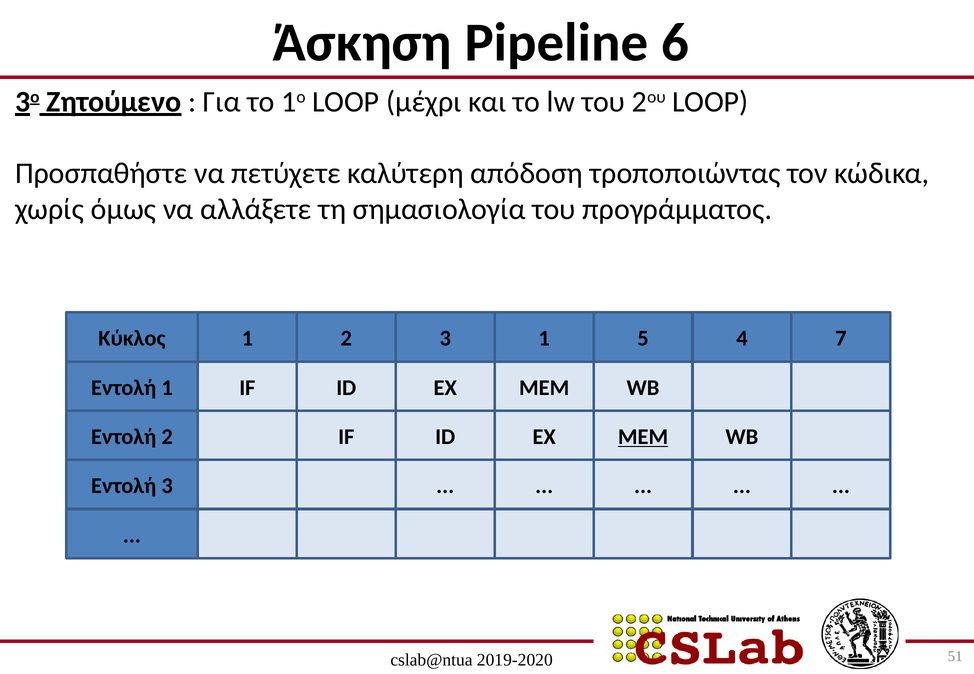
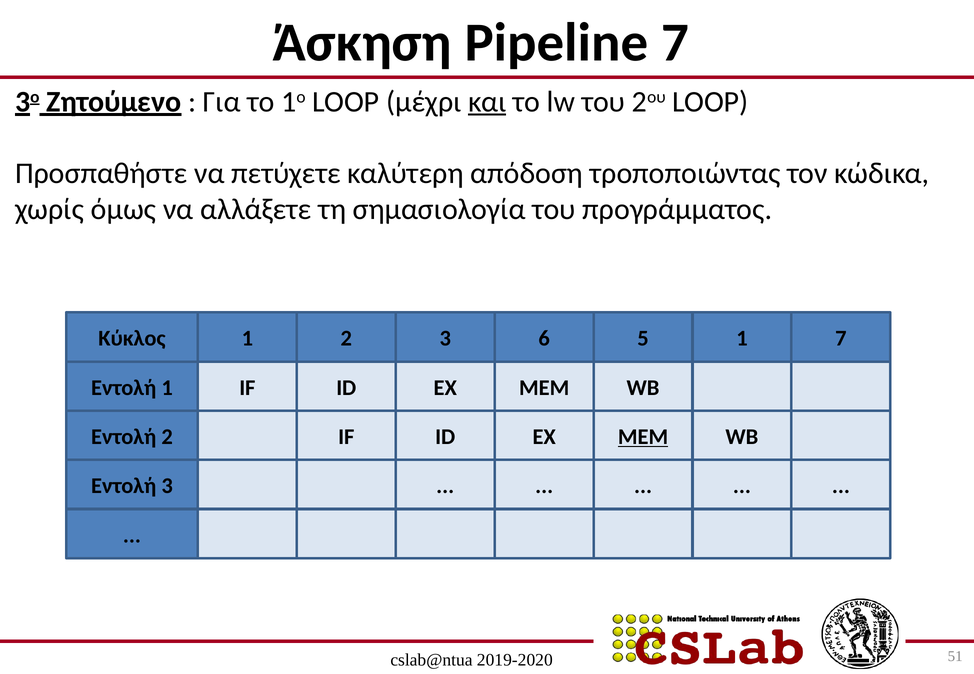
Pipeline 6: 6 -> 7
και underline: none -> present
3 1: 1 -> 6
5 4: 4 -> 1
